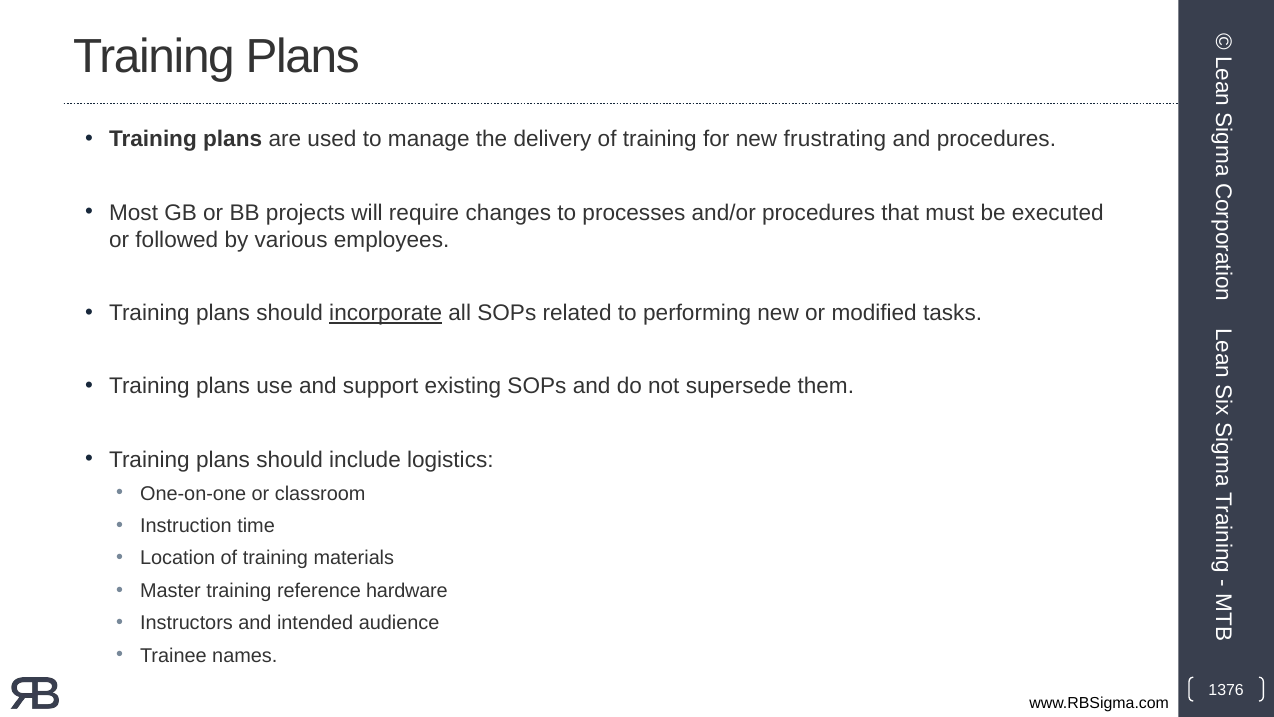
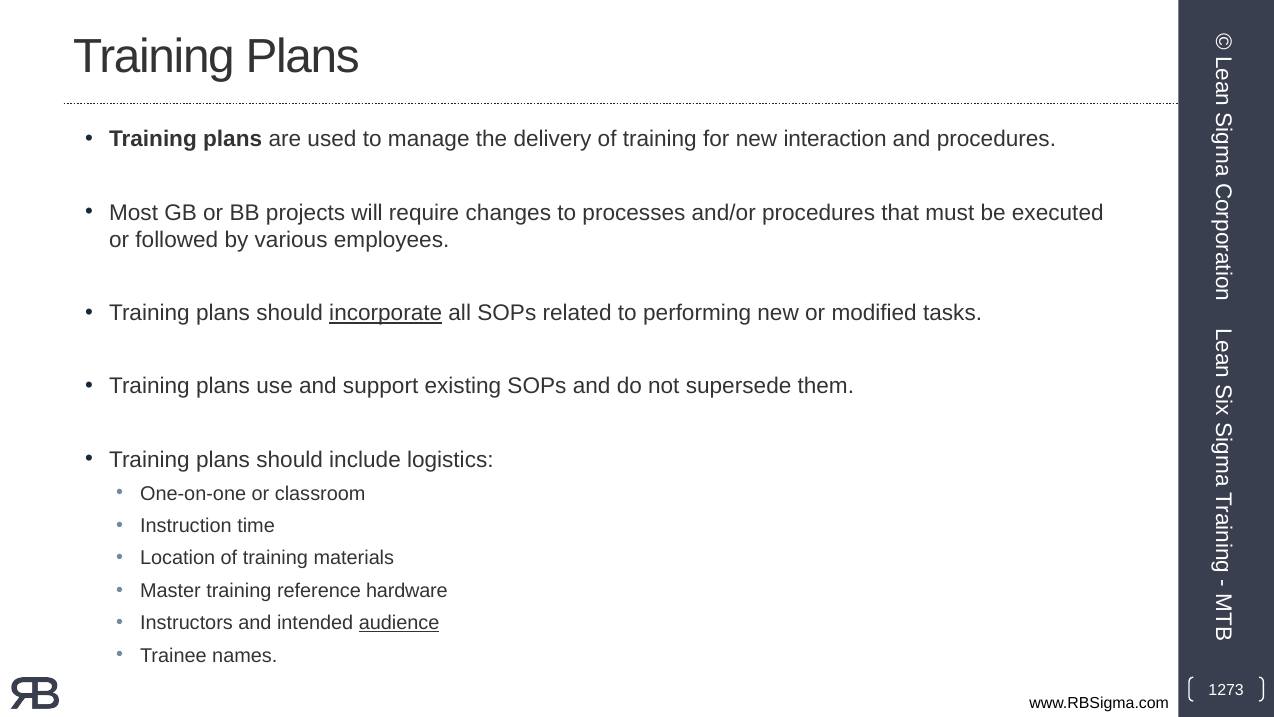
frustrating: frustrating -> interaction
audience underline: none -> present
1376: 1376 -> 1273
